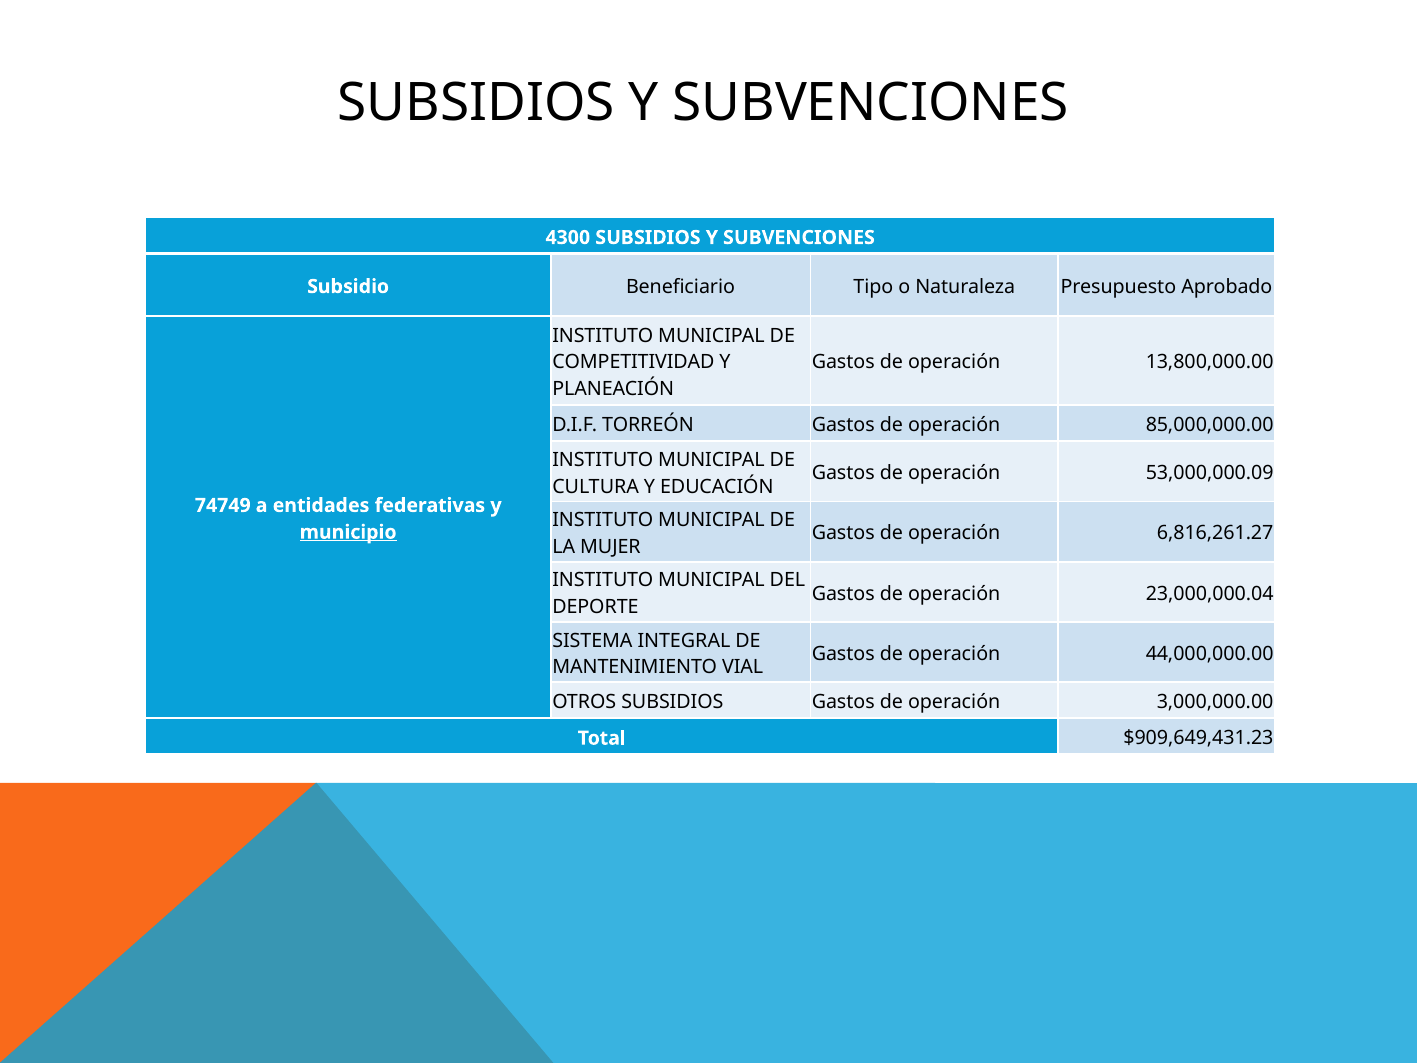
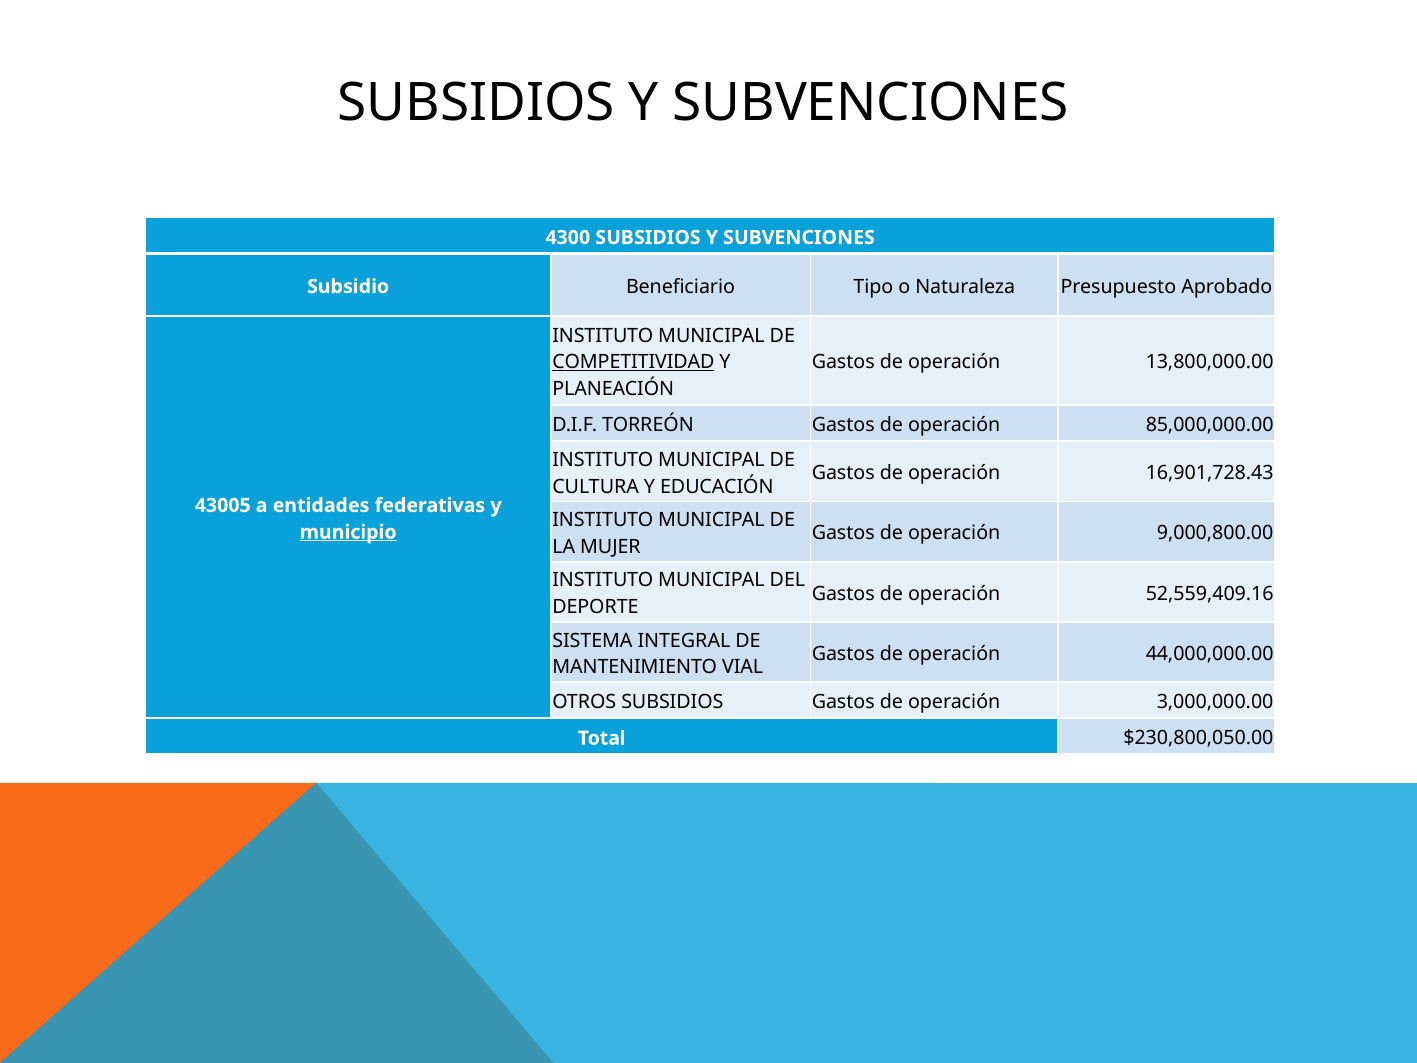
COMPETITIVIDAD underline: none -> present
53,000,000.09: 53,000,000.09 -> 16,901,728.43
74749: 74749 -> 43005
6,816,261.27: 6,816,261.27 -> 9,000,800.00
23,000,000.04: 23,000,000.04 -> 52,559,409.16
$909,649,431.23: $909,649,431.23 -> $230,800,050.00
